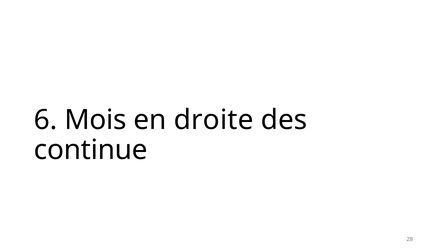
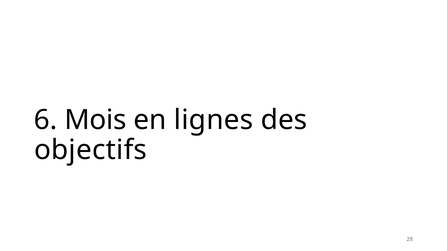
droite: droite -> lignes
continue: continue -> objectifs
